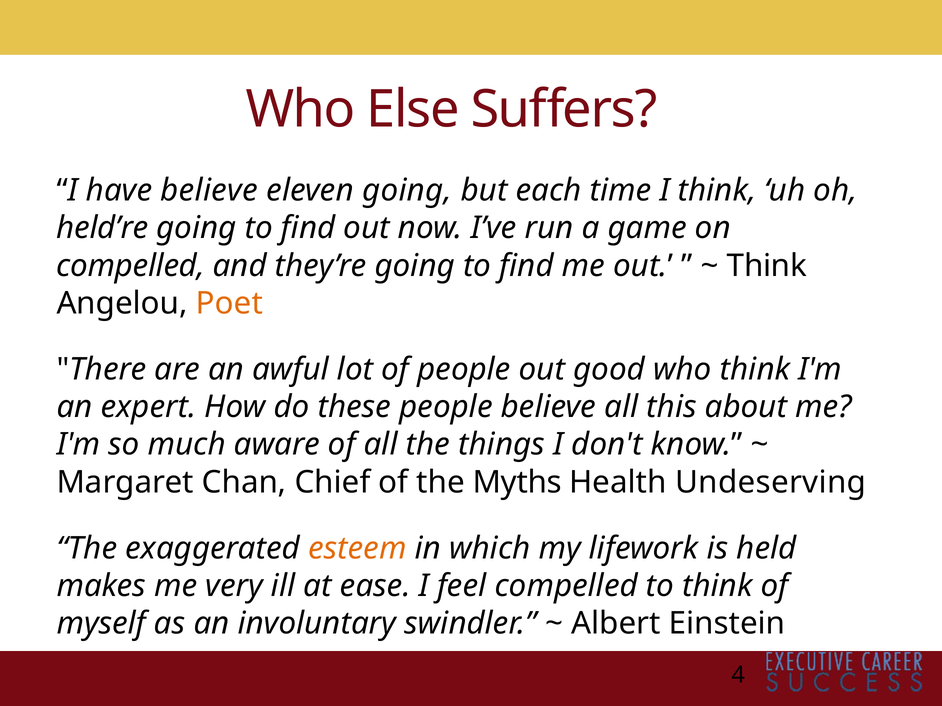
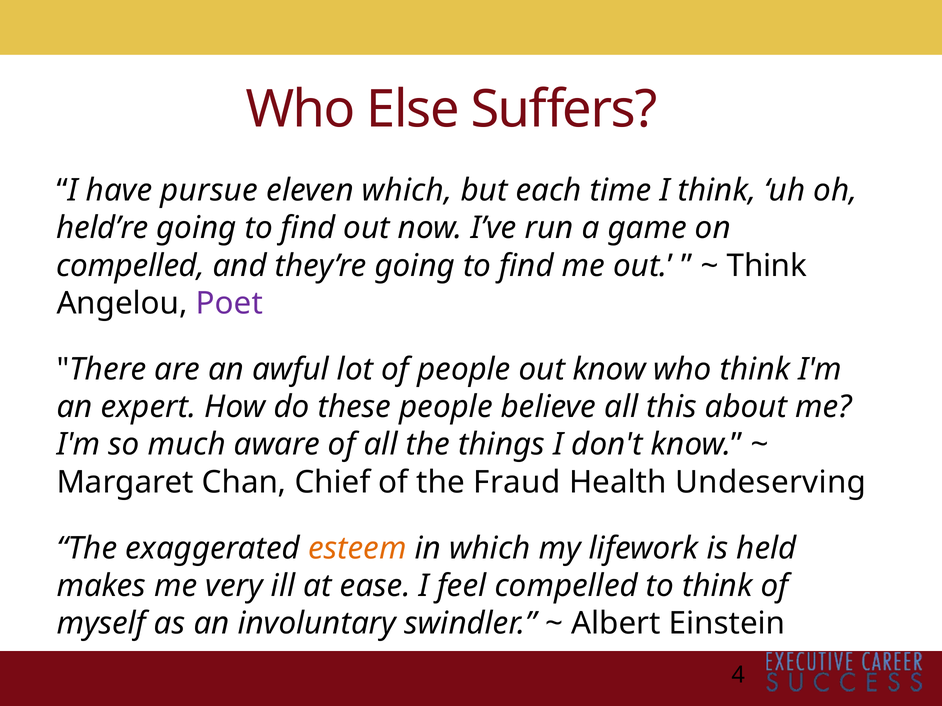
have believe: believe -> pursue
eleven going: going -> which
Poet colour: orange -> purple
out good: good -> know
Myths: Myths -> Fraud
